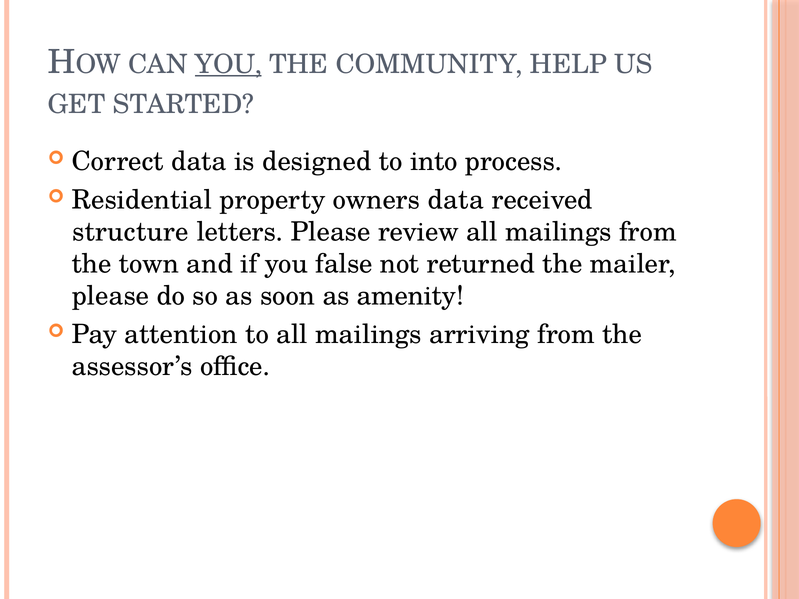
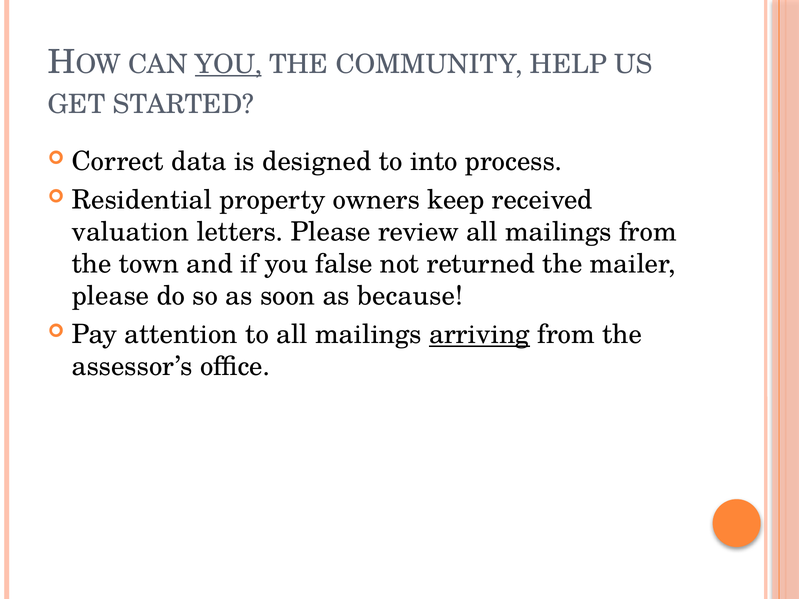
owners data: data -> keep
structure: structure -> valuation
amenity: amenity -> because
arriving underline: none -> present
